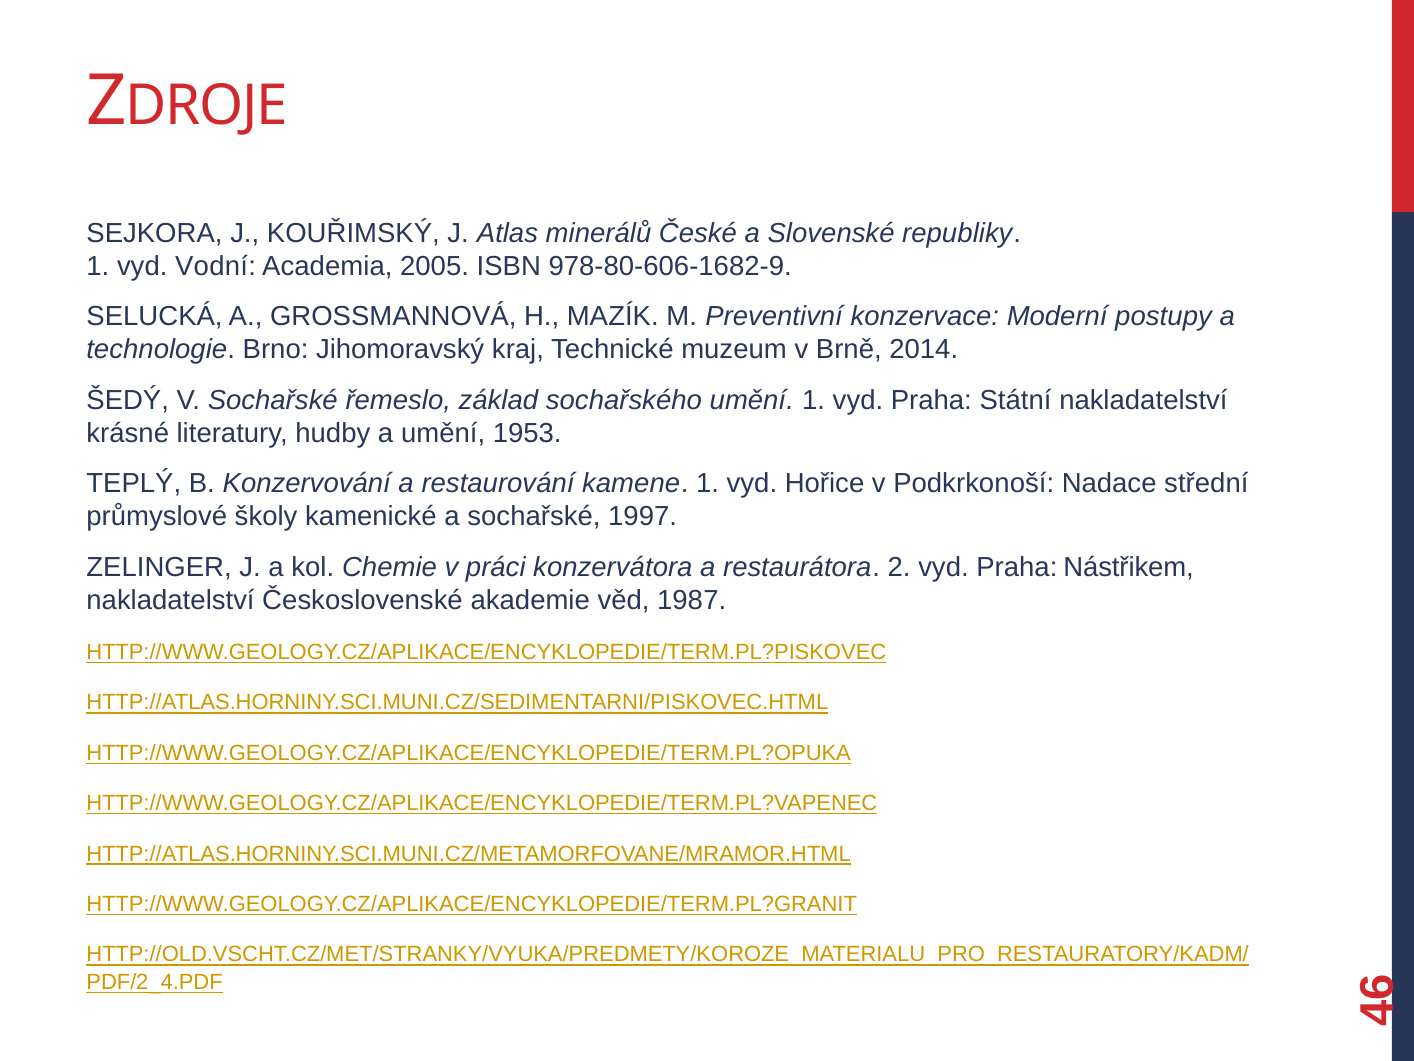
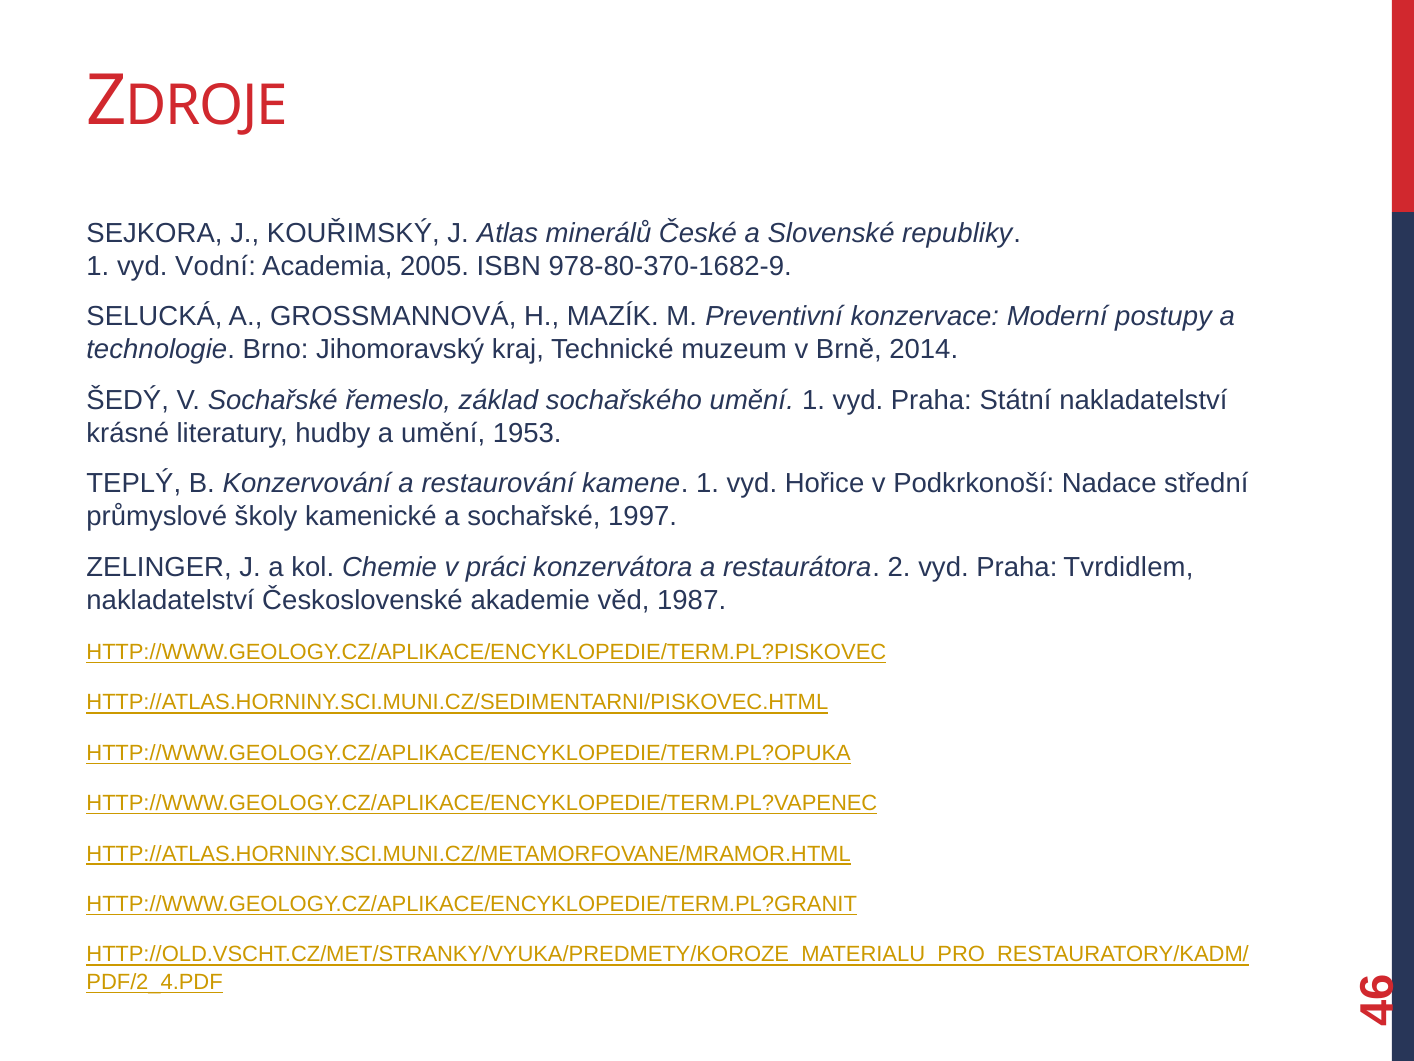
978-80-606-1682-9: 978-80-606-1682-9 -> 978-80-370-1682-9
Nástřikem: Nástřikem -> Tvrdidlem
